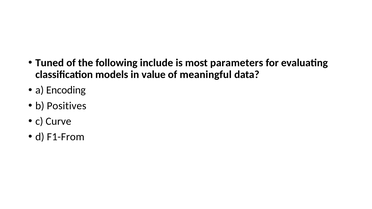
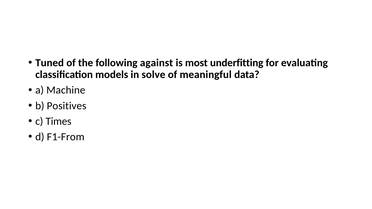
include: include -> against
parameters: parameters -> underfitting
value: value -> solve
Encoding: Encoding -> Machine
Curve: Curve -> Times
